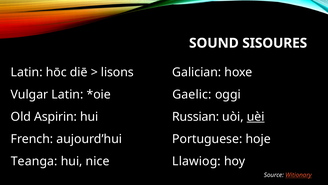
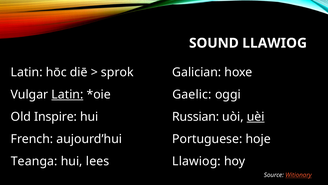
SOUND SISOURES: SISOURES -> LLAWIOG
lisons: lisons -> sprok
Latin at (67, 94) underline: none -> present
Aspirin: Aspirin -> Inspire
nice: nice -> lees
